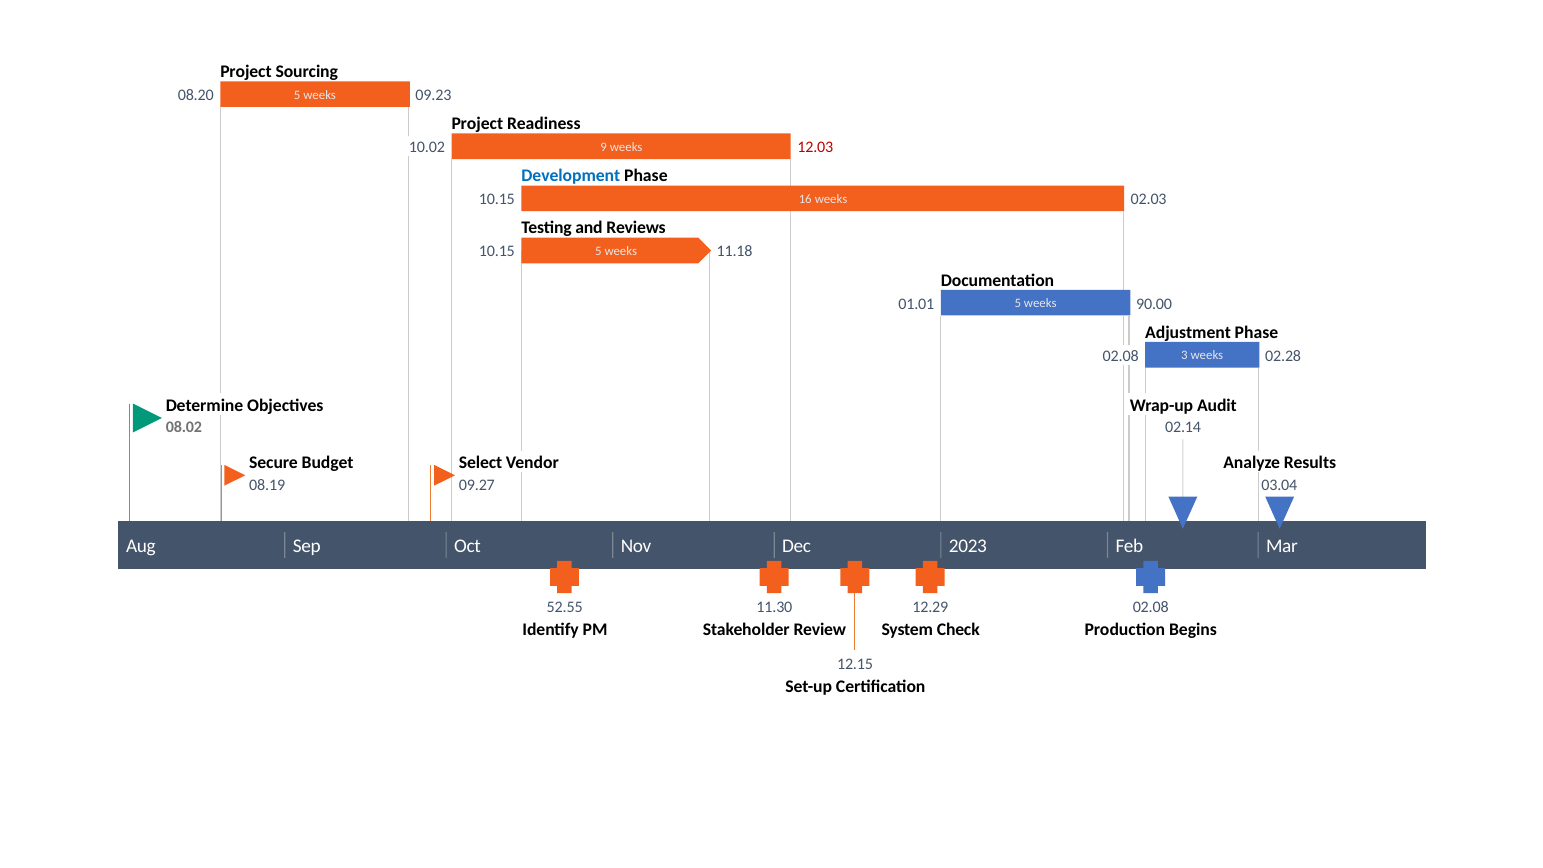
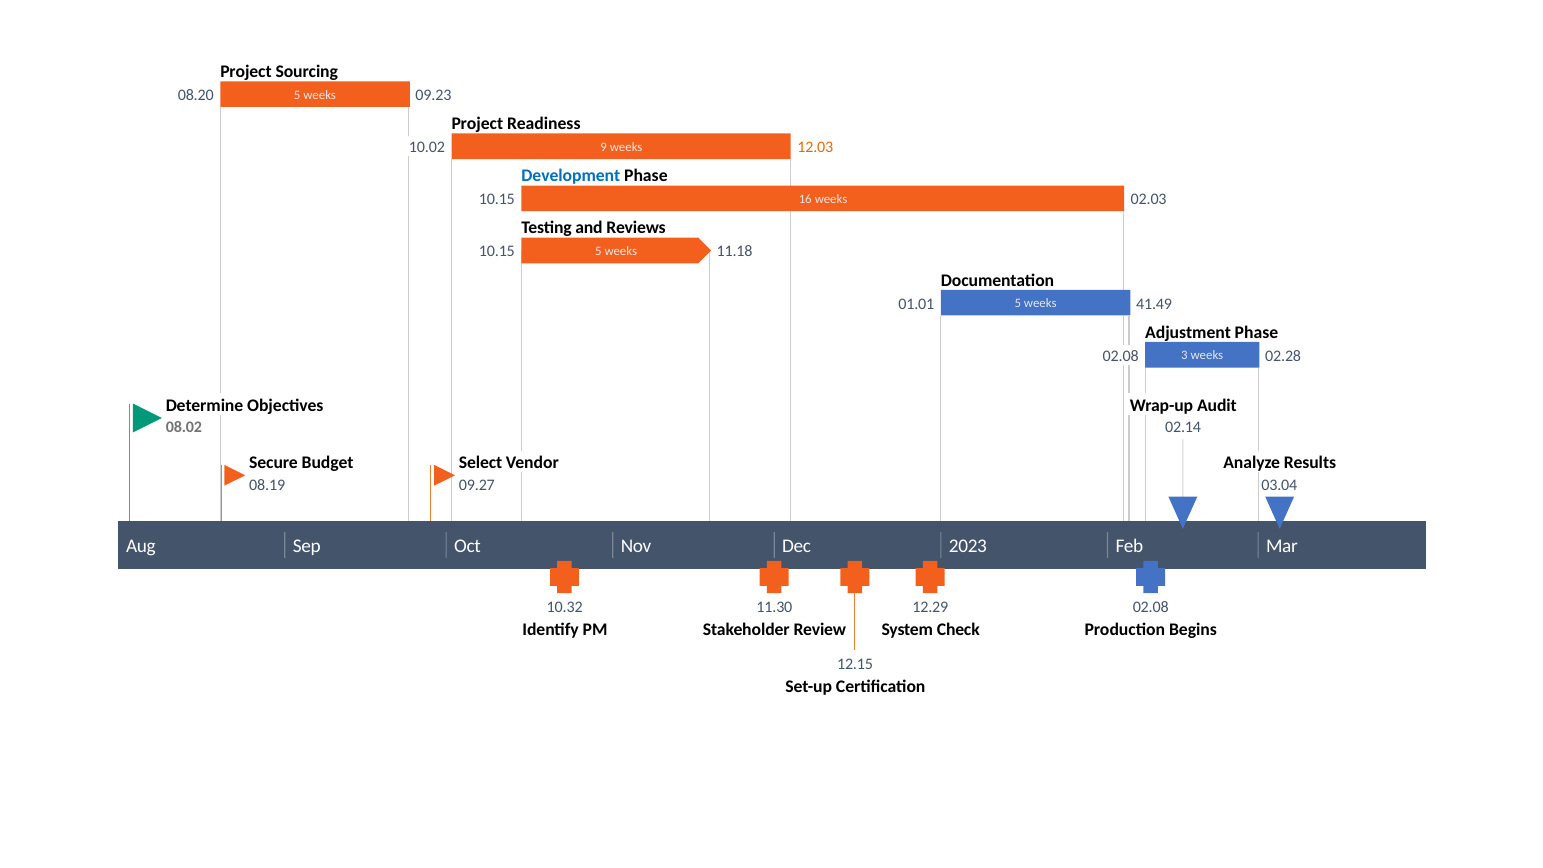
12.03 colour: red -> orange
90.00: 90.00 -> 41.49
52.55: 52.55 -> 10.32
